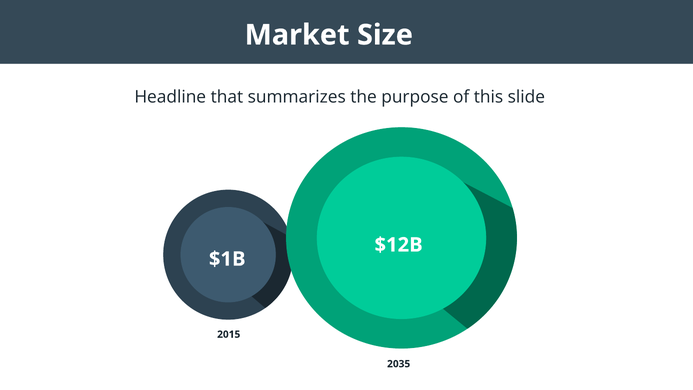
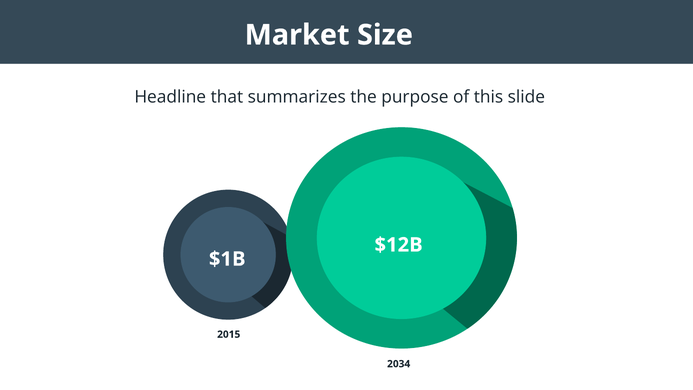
2035: 2035 -> 2034
